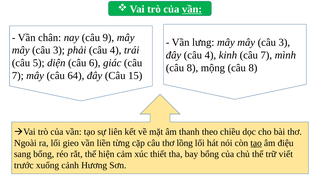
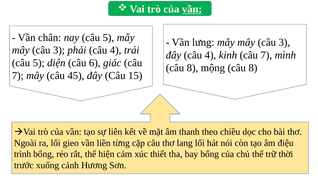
nay câu 9: 9 -> 5
64: 64 -> 45
lồng: lồng -> lang
tạo at (256, 143) underline: present -> none
sang: sang -> trình
viết: viết -> thời
